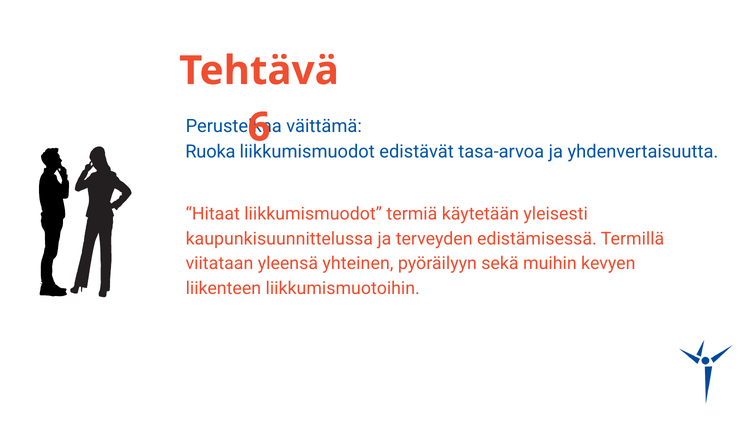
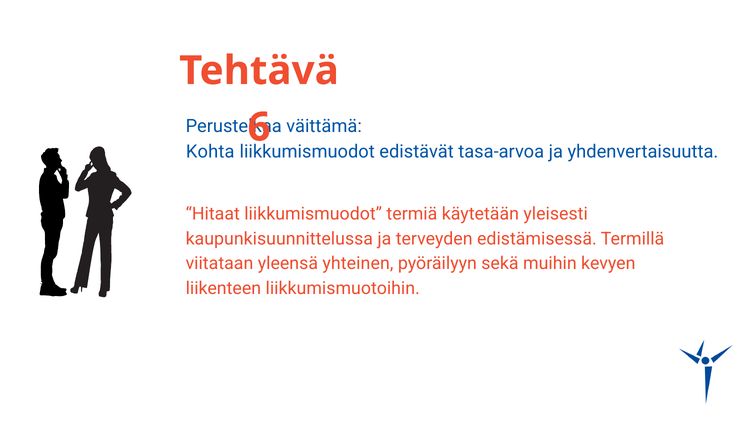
Ruoka: Ruoka -> Kohta
